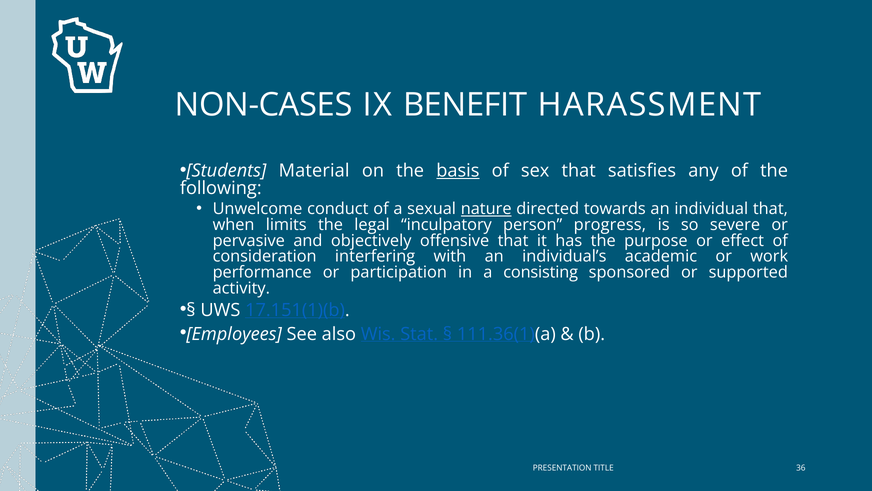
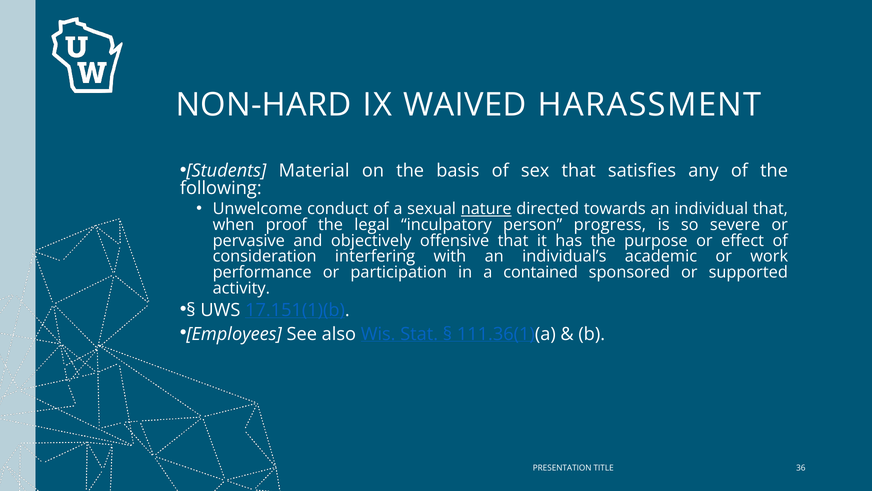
NON-CASES: NON-CASES -> NON-HARD
BENEFIT: BENEFIT -> WAIVED
basis underline: present -> none
limits: limits -> proof
consisting: consisting -> contained
